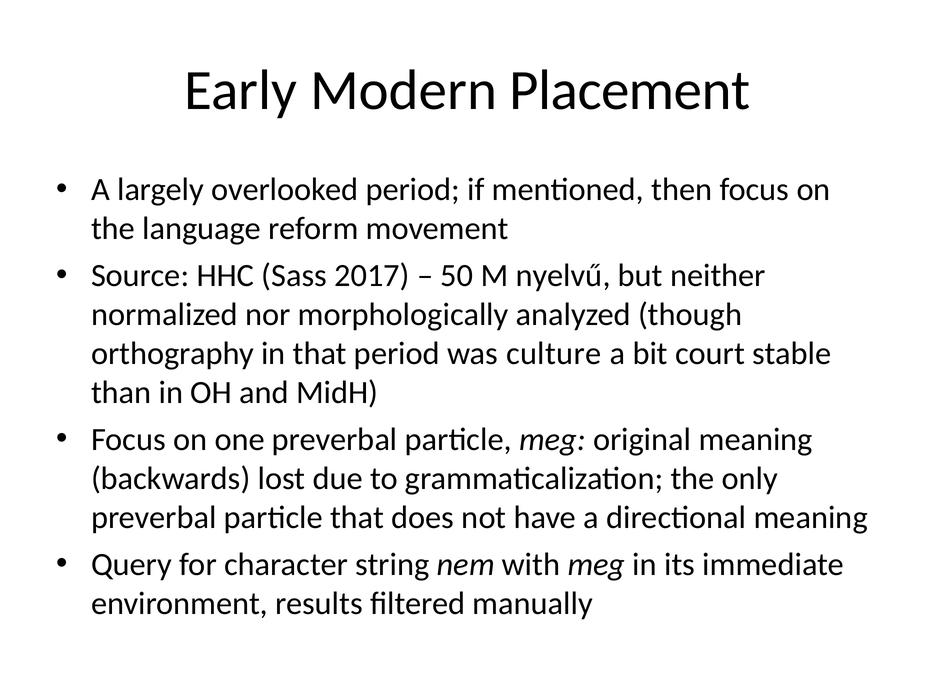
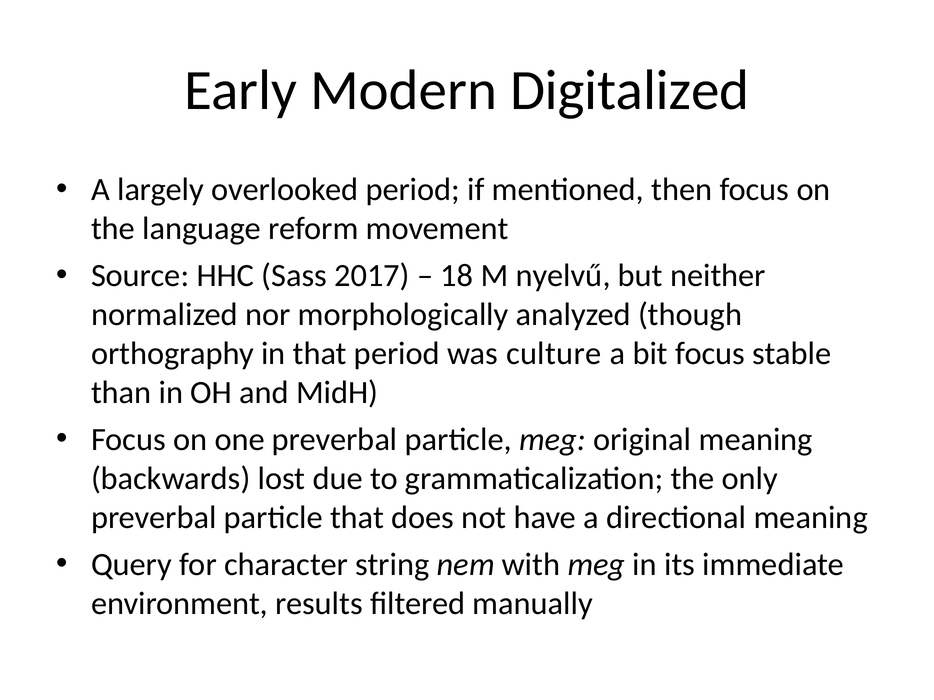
Placement: Placement -> Digitalized
50: 50 -> 18
bit court: court -> focus
